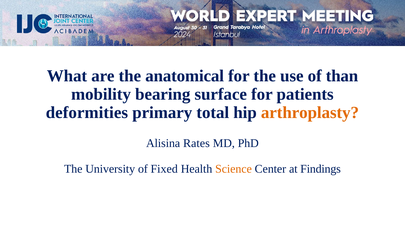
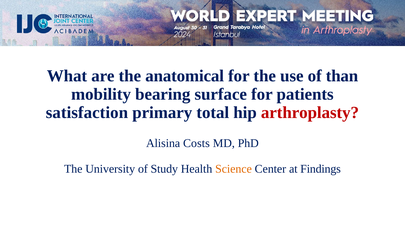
deformities: deformities -> satisfaction
arthroplasty colour: orange -> red
Rates: Rates -> Costs
Fixed: Fixed -> Study
